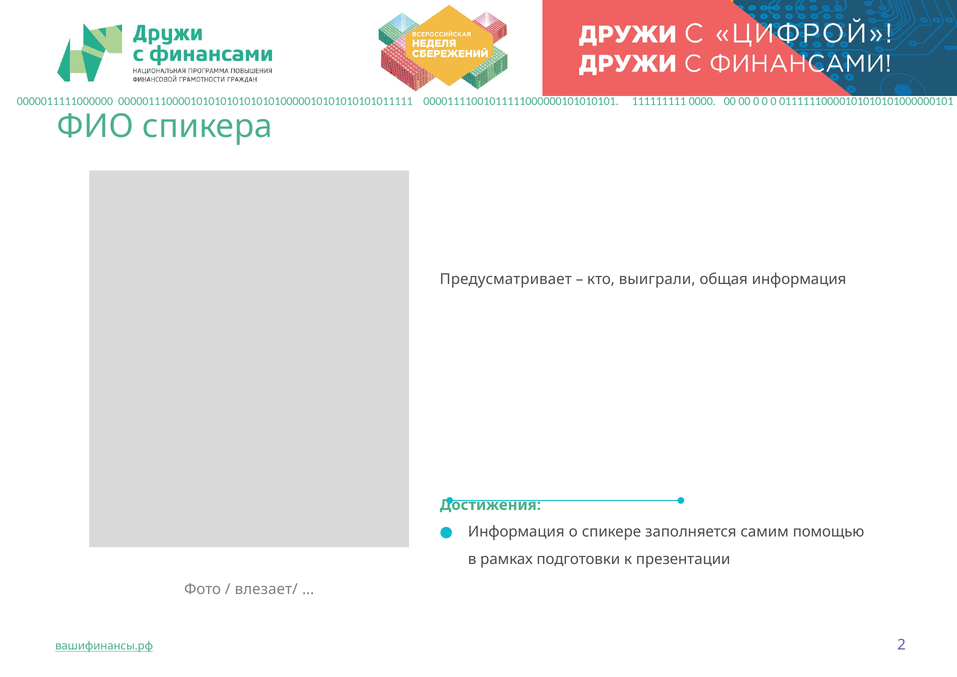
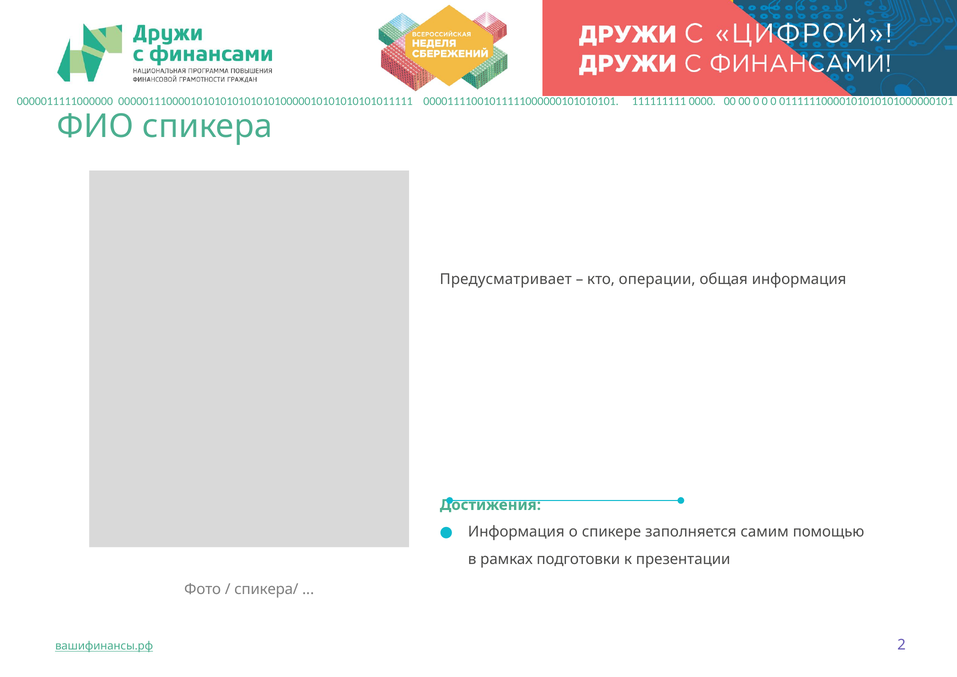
выиграли: выиграли -> операции
влезает/: влезает/ -> спикера/
